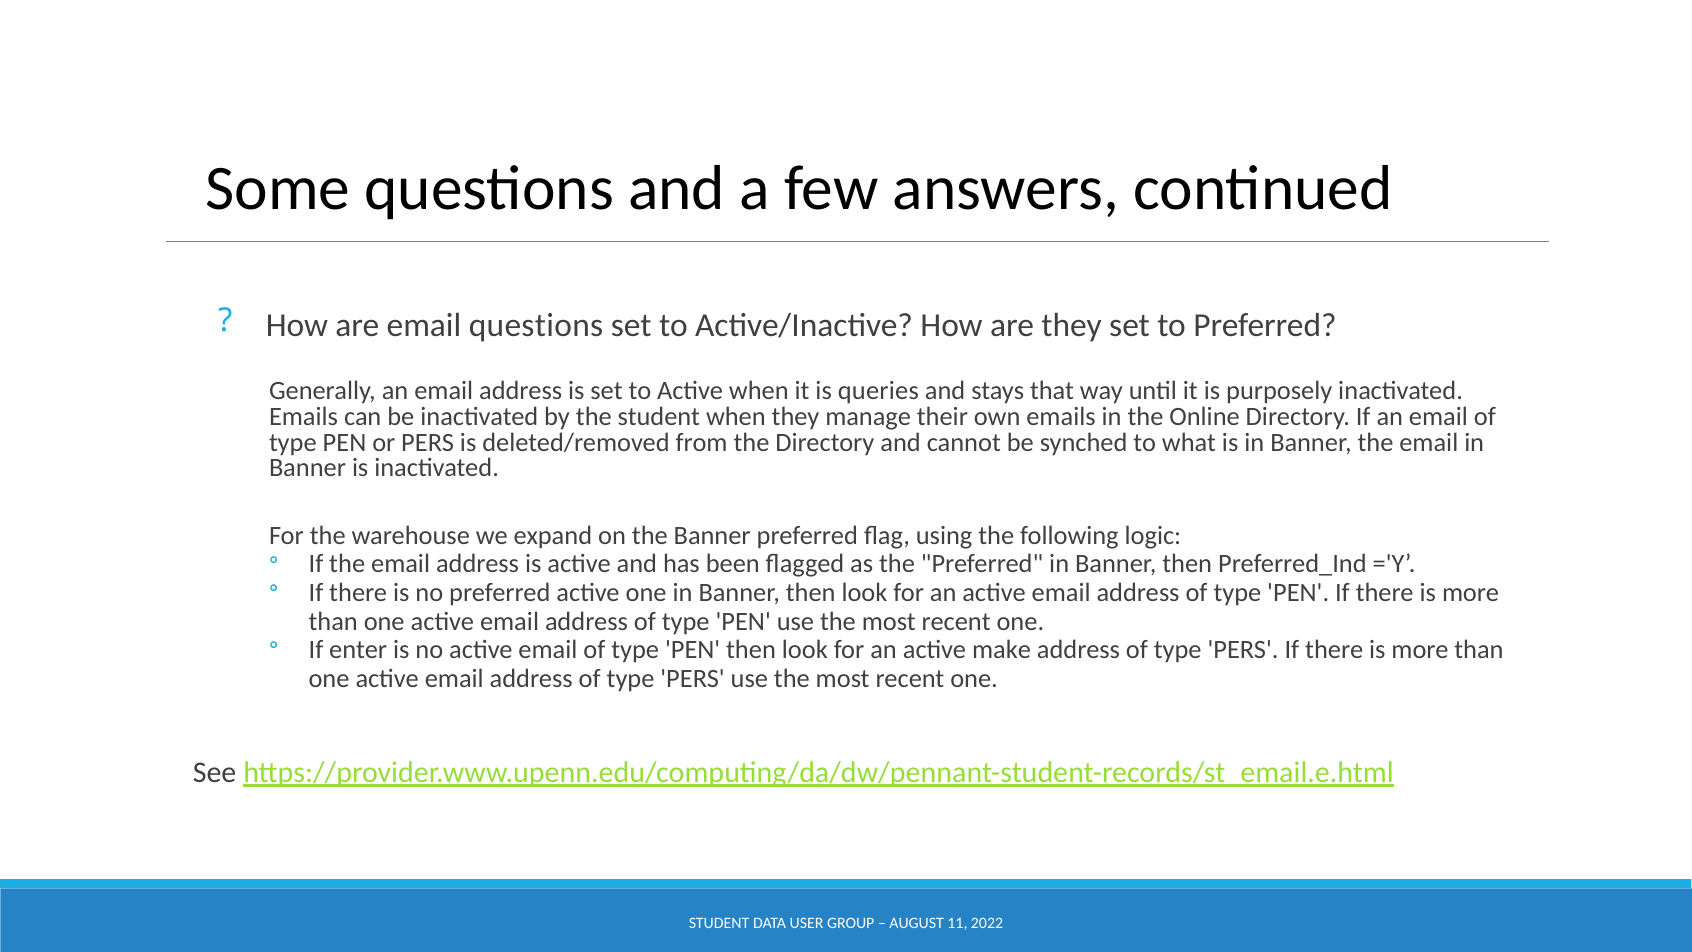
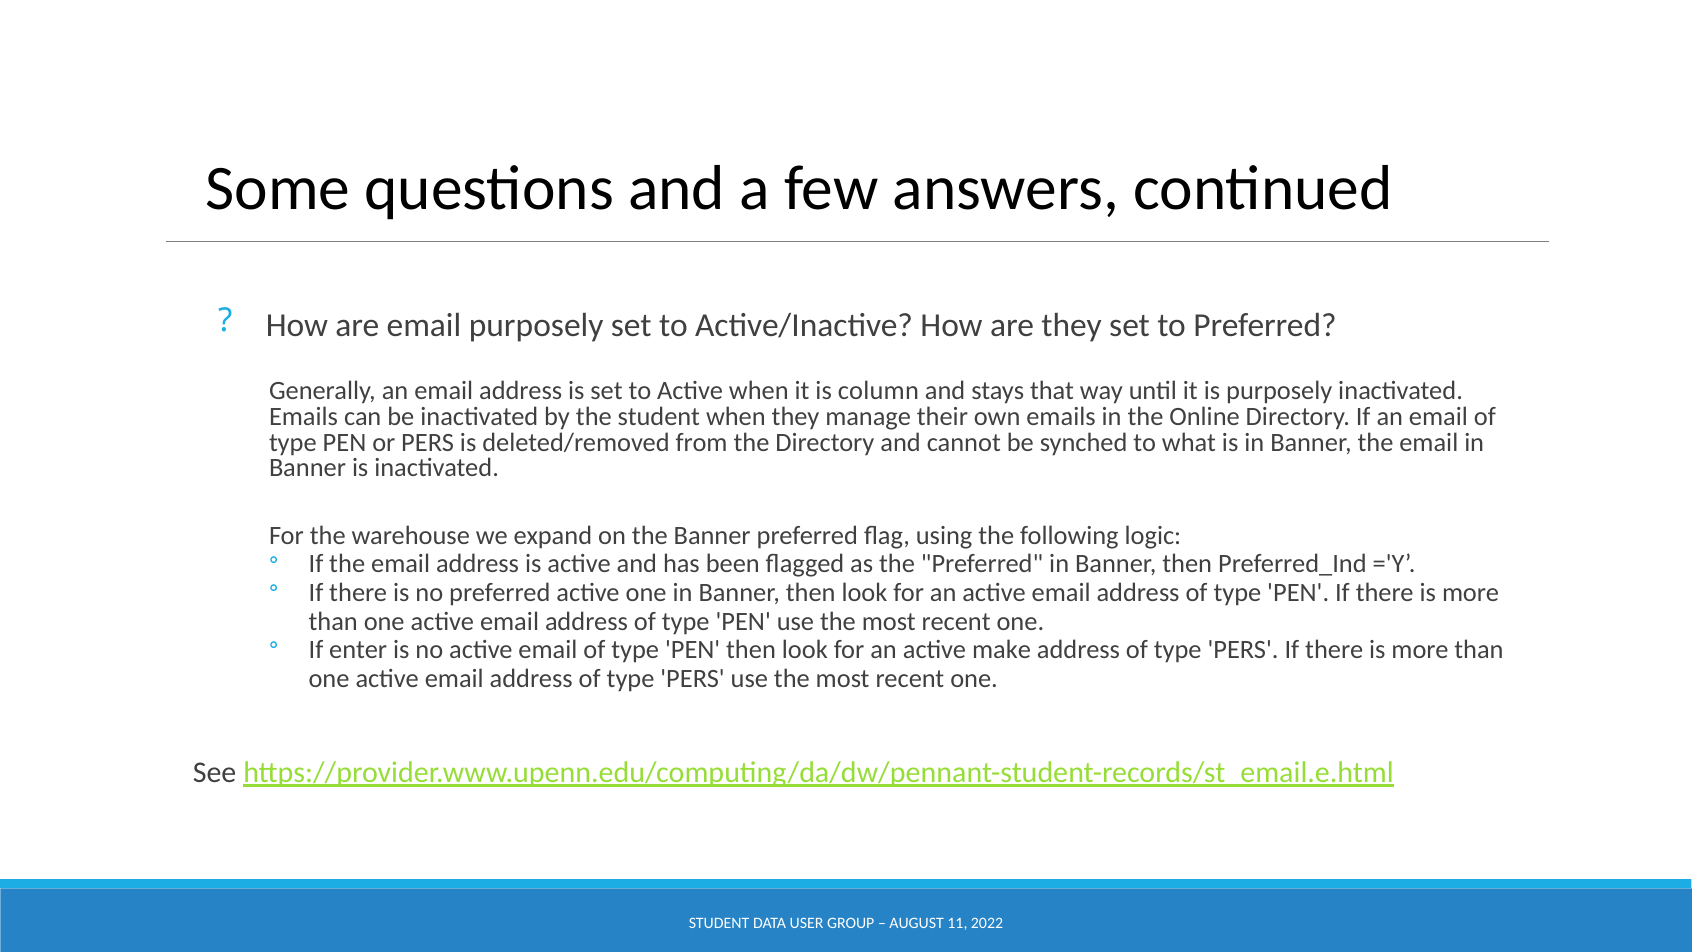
email questions: questions -> purposely
queries: queries -> column
